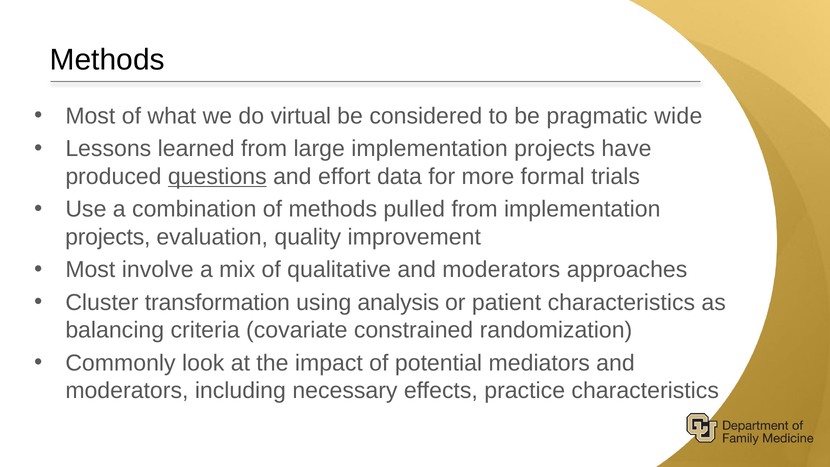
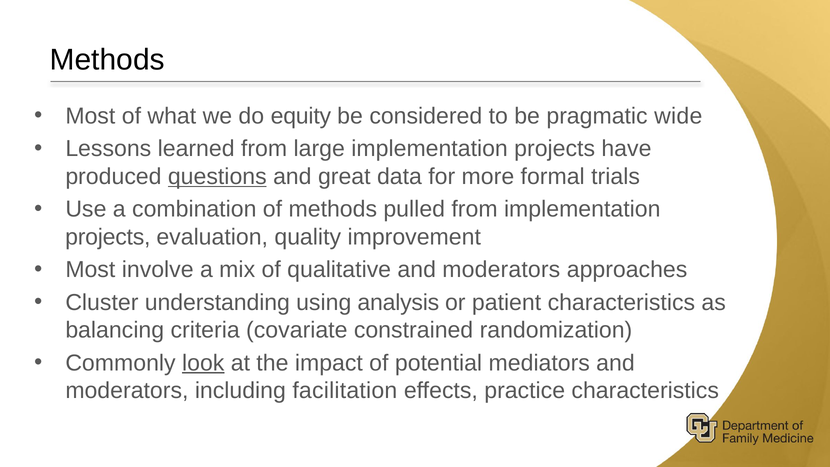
virtual: virtual -> equity
effort: effort -> great
transformation: transformation -> understanding
look underline: none -> present
necessary: necessary -> facilitation
